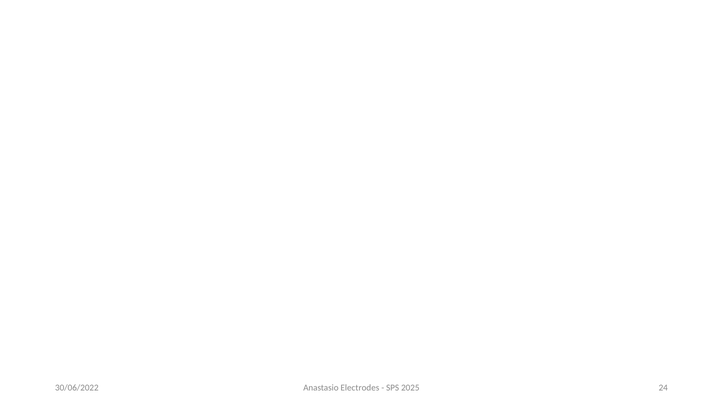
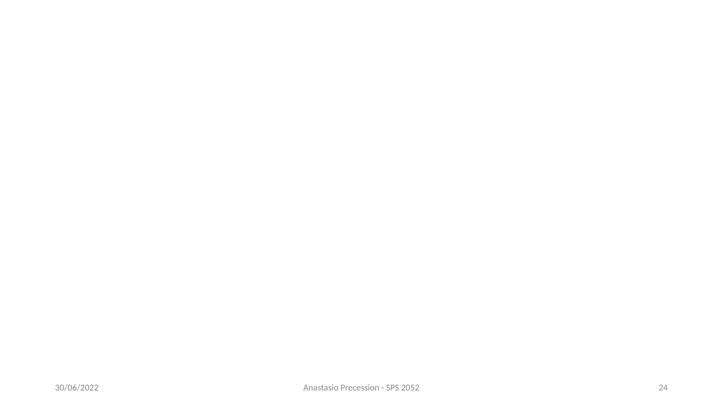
Electrodes: Electrodes -> Precession
2025: 2025 -> 2052
